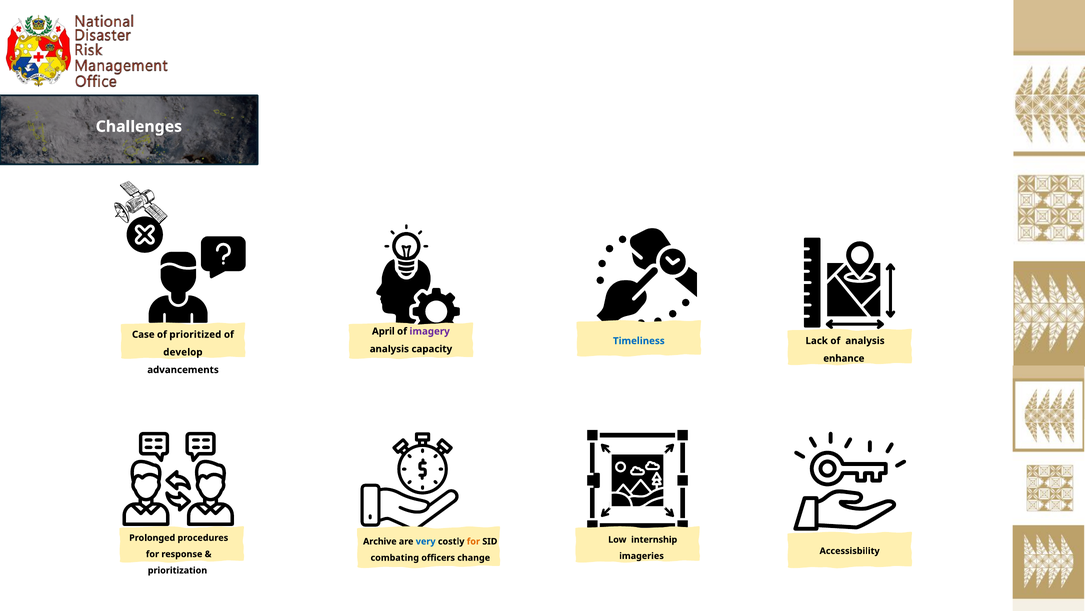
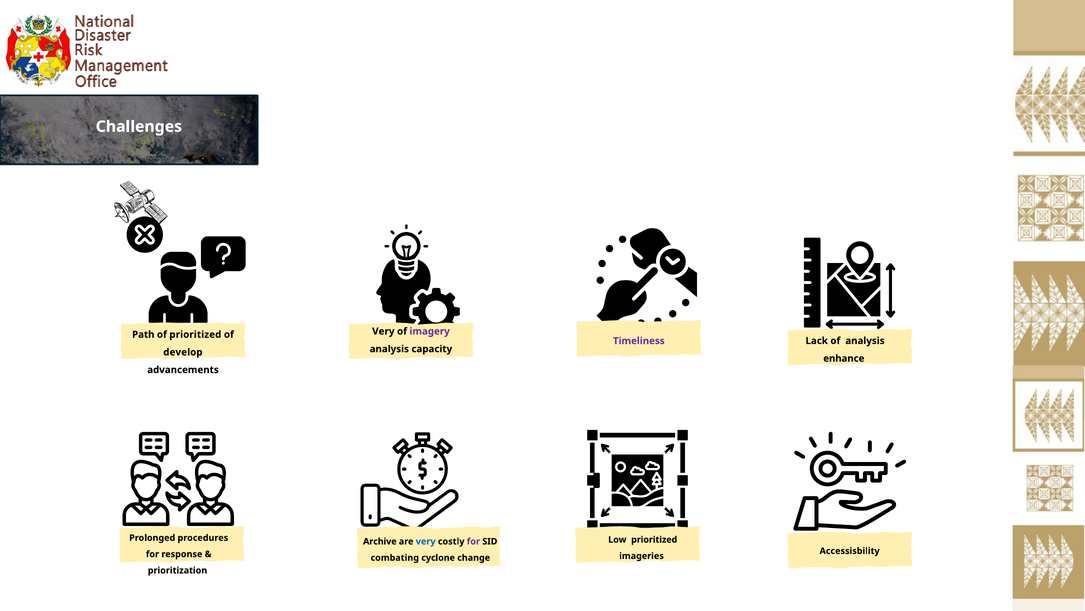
April at (383, 331): April -> Very
Case: Case -> Path
Timeliness colour: blue -> purple
Low internship: internship -> prioritized
for at (473, 541) colour: orange -> purple
officers: officers -> cyclone
